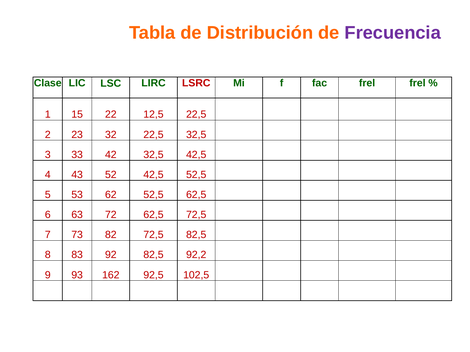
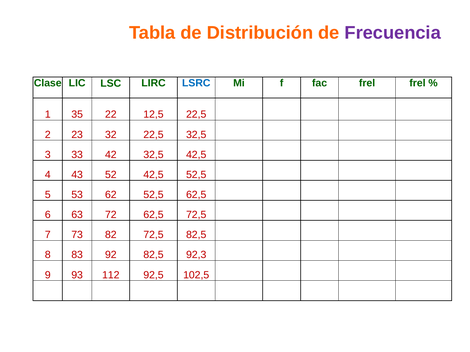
LSRC colour: red -> blue
15: 15 -> 35
92,2: 92,2 -> 92,3
162: 162 -> 112
